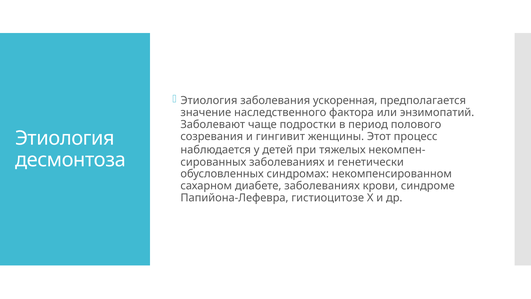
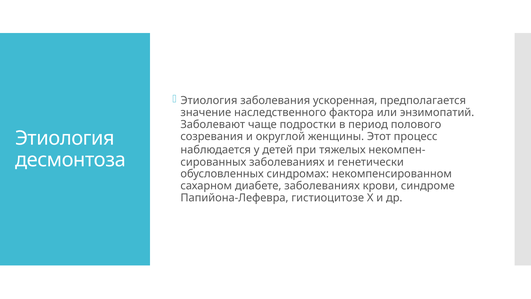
гингивит: гингивит -> округлой
